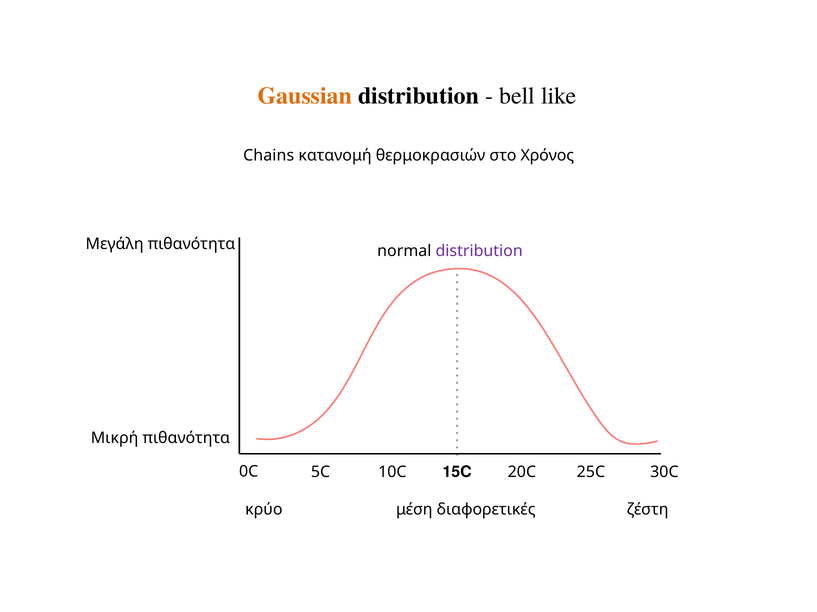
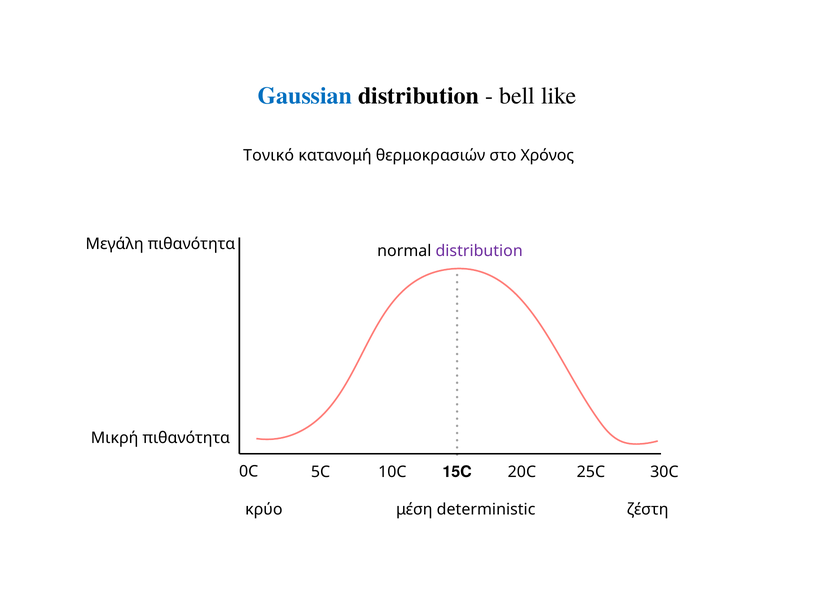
Gaussian colour: orange -> blue
Chains: Chains -> Τονικό
διαφορετικές: διαφορετικές -> deterministic
